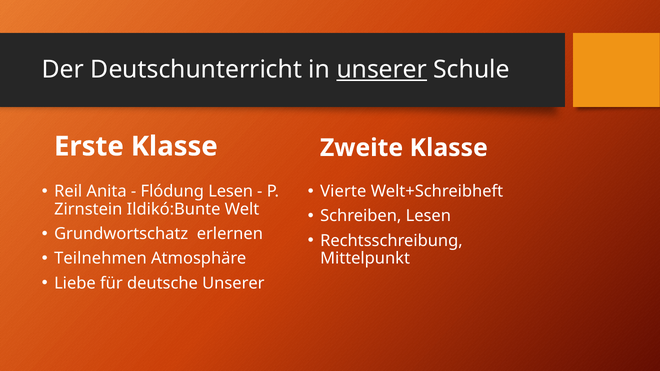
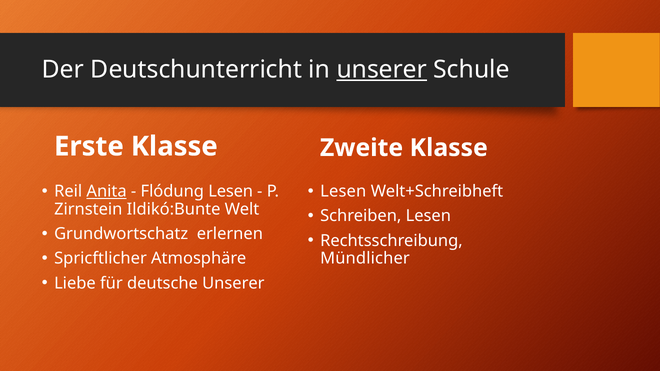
Anita underline: none -> present
Vierte at (343, 191): Vierte -> Lesen
Teilnehmen: Teilnehmen -> Spricftlicher
Mittelpunkt: Mittelpunkt -> Mündlicher
